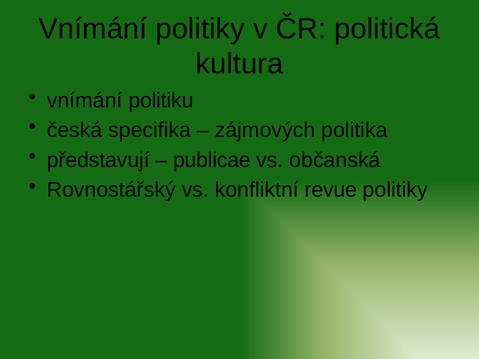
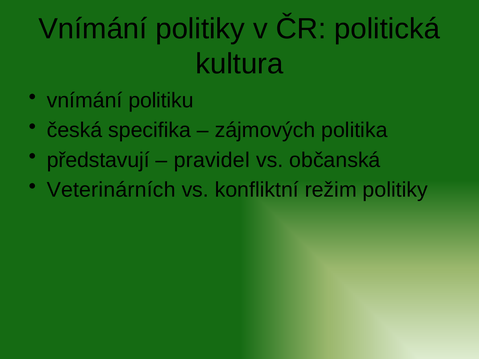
publicae: publicae -> pravidel
Rovnostářský: Rovnostářský -> Veterinárních
revue: revue -> režim
